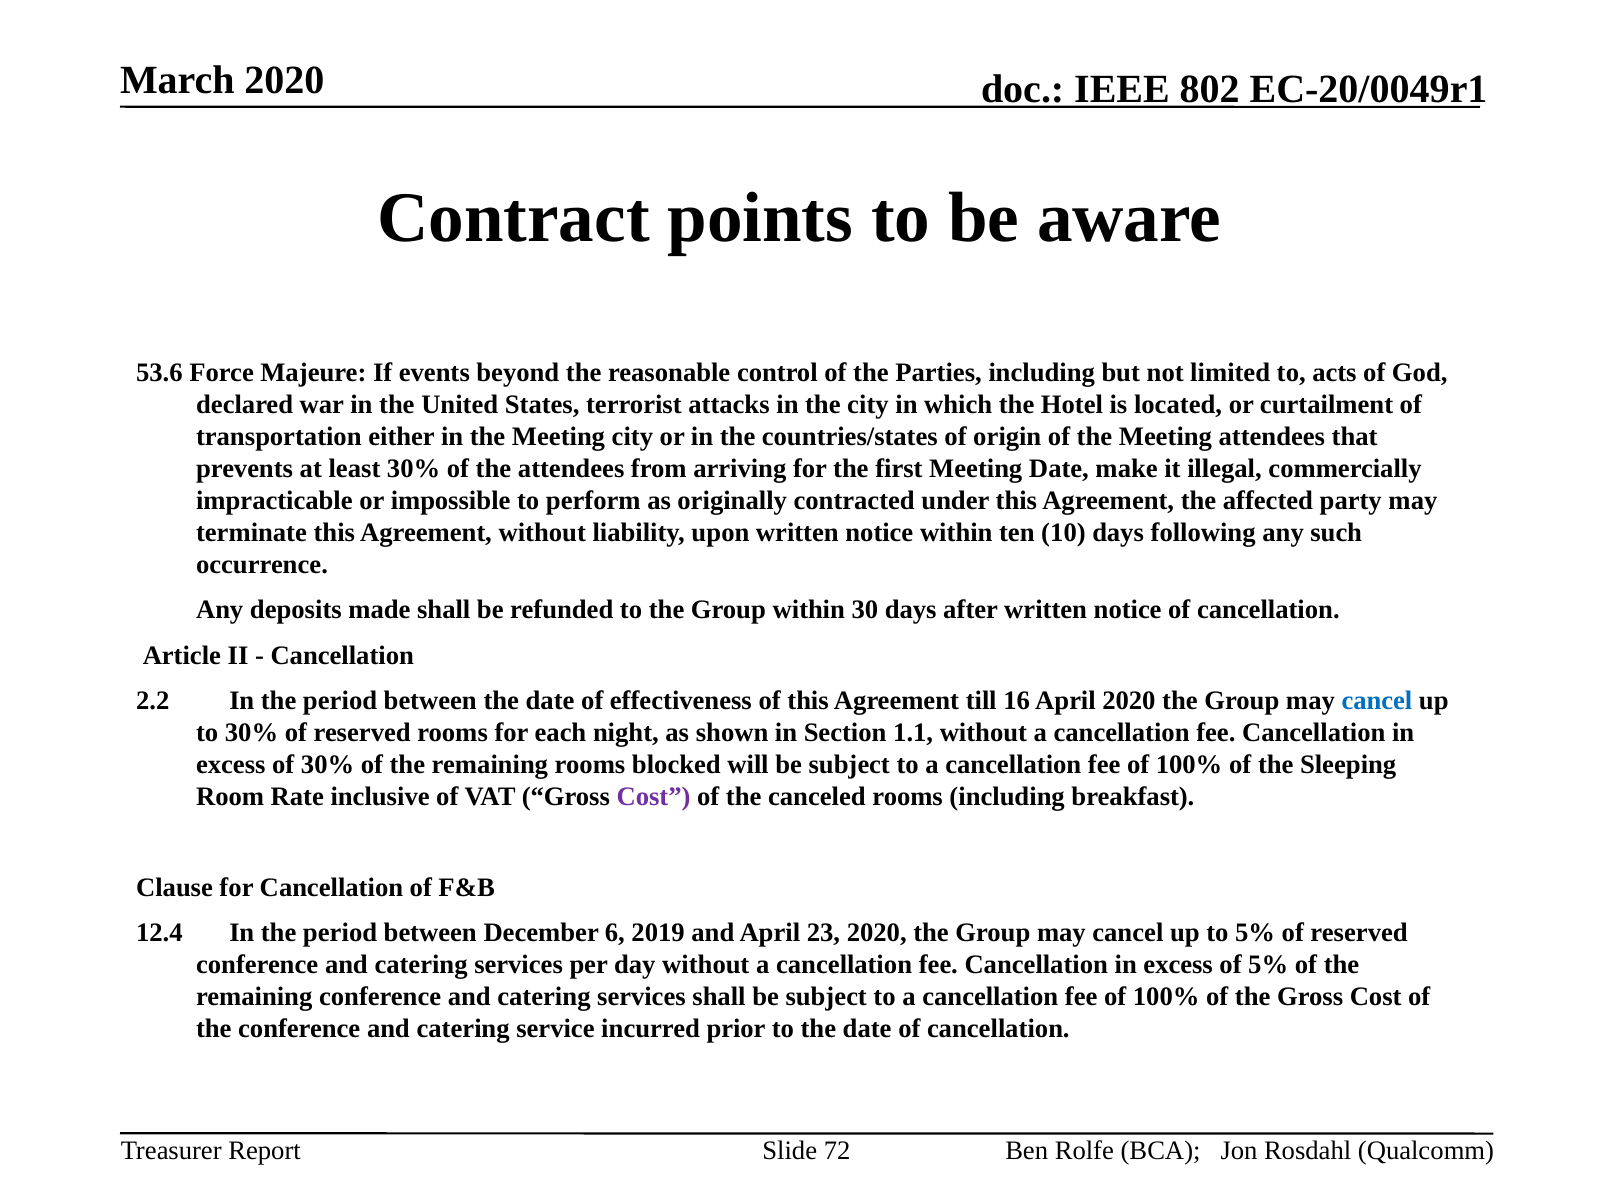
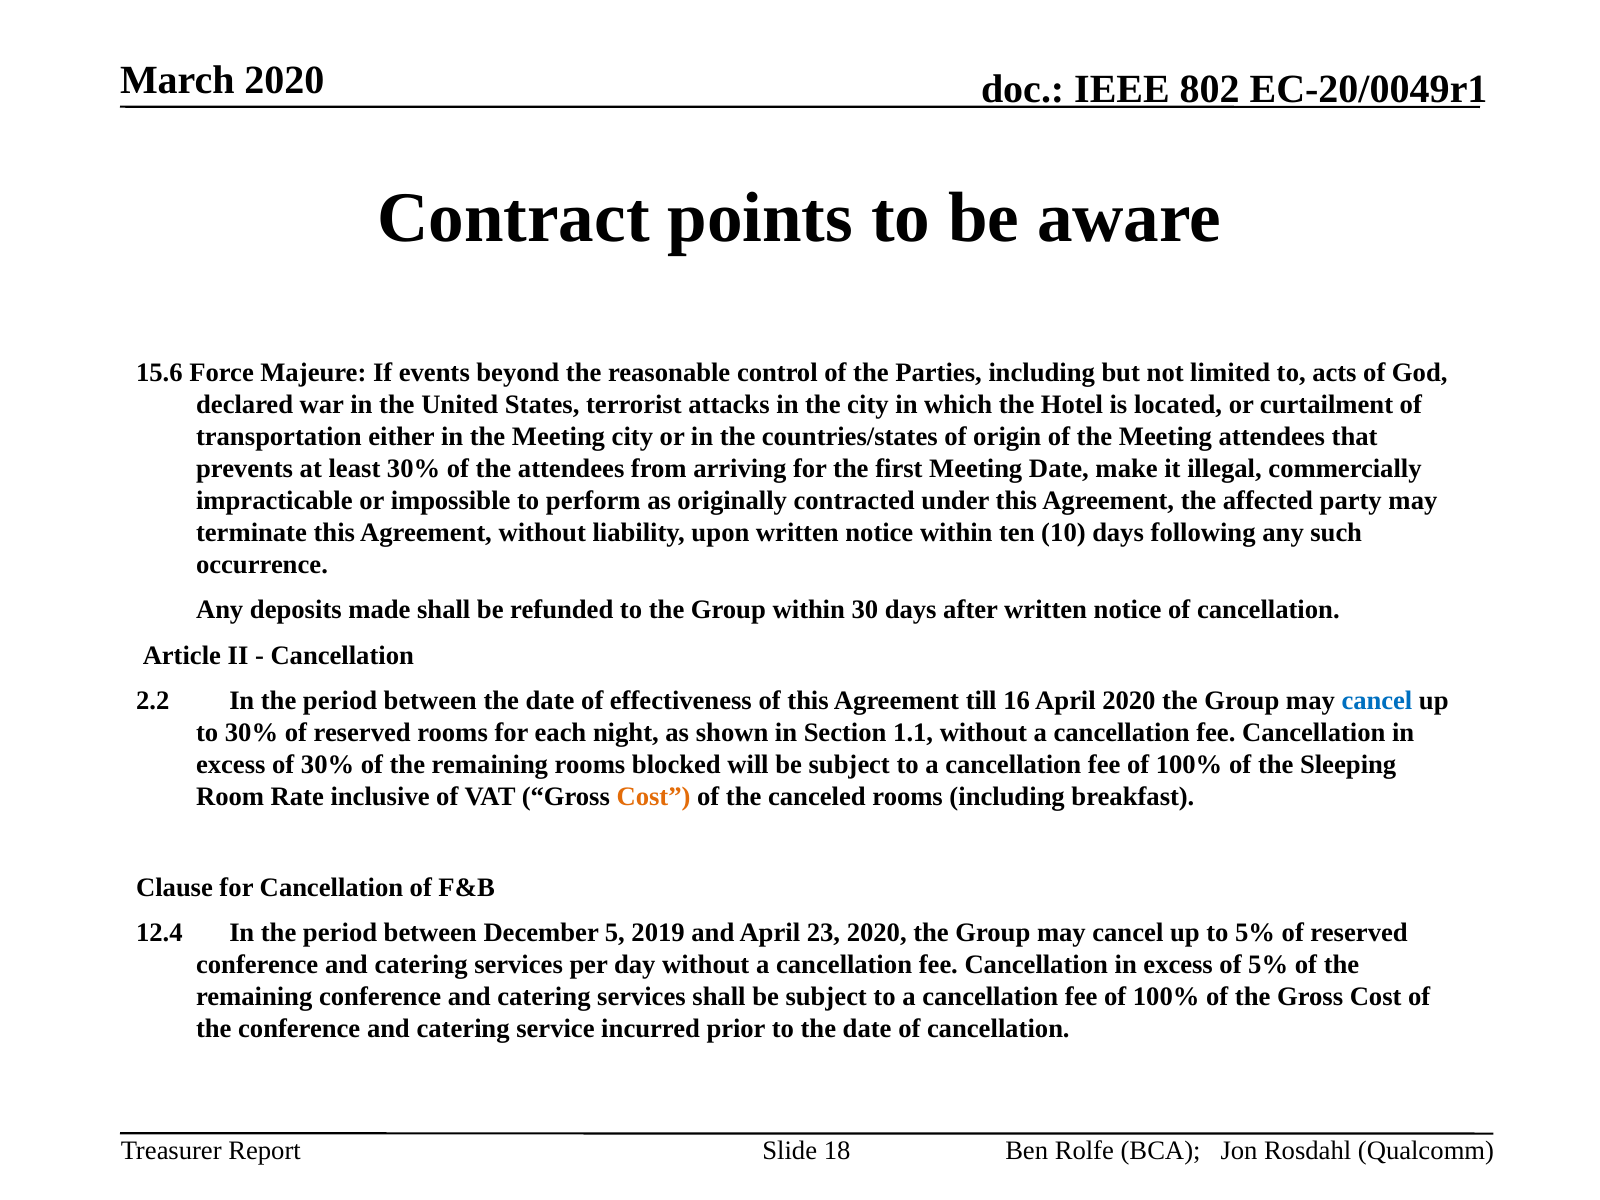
53.6: 53.6 -> 15.6
Cost at (654, 797) colour: purple -> orange
6: 6 -> 5
72: 72 -> 18
